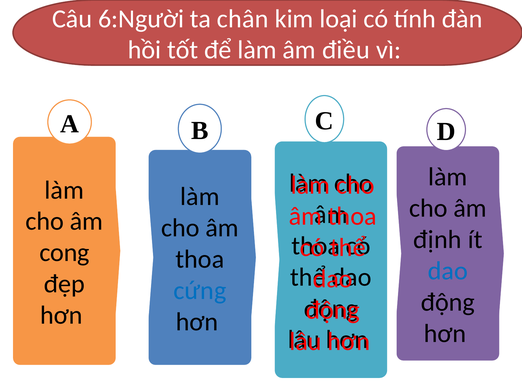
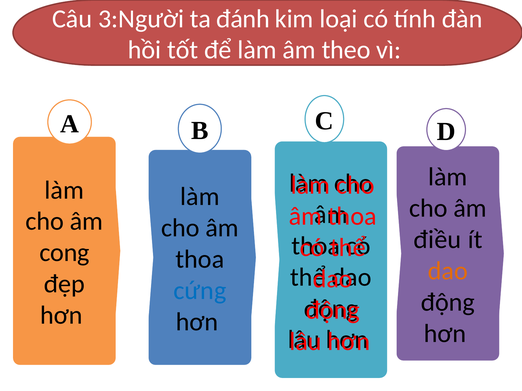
6:Người: 6:Người -> 3:Người
chân: chân -> đánh
điều: điều -> theo
định: định -> điều
dao at (448, 271) colour: blue -> orange
